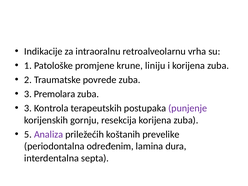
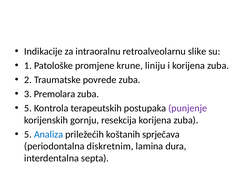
vrha: vrha -> slike
3 at (28, 108): 3 -> 5
Analiza colour: purple -> blue
prevelike: prevelike -> sprječava
određenim: određenim -> diskretnim
